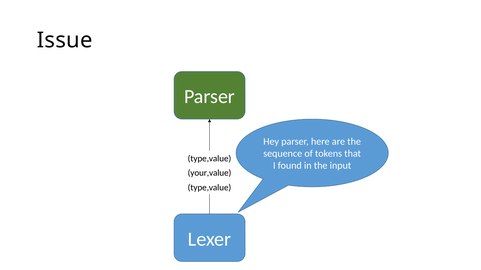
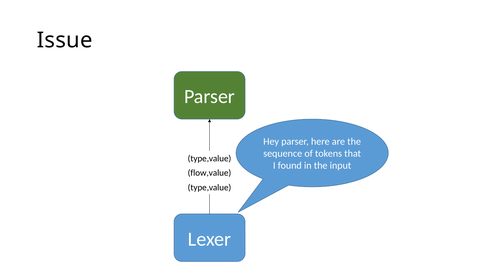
your,value: your,value -> flow,value
